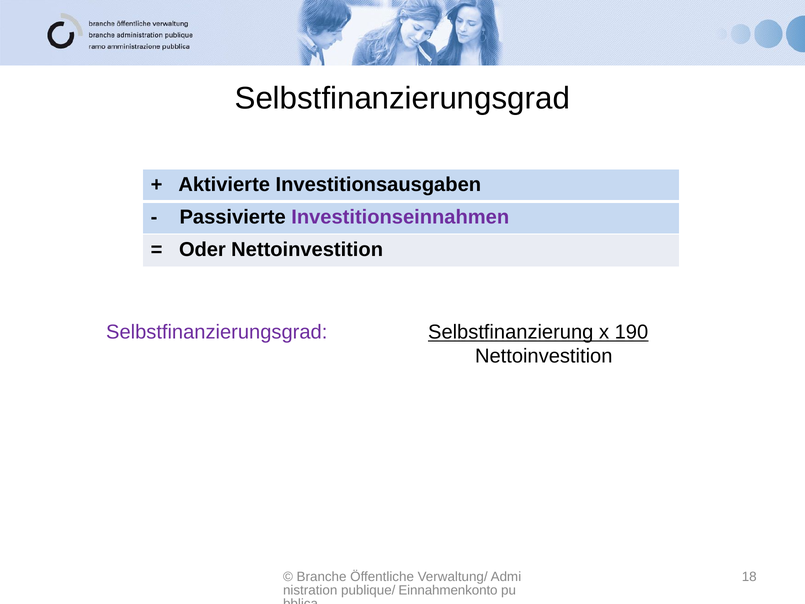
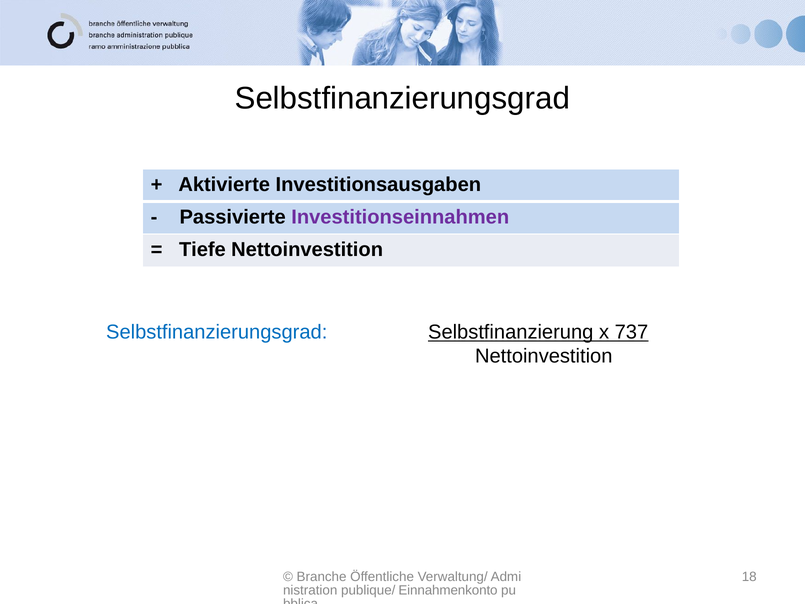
Oder: Oder -> Tiefe
Selbstfinanzierungsgrad at (217, 332) colour: purple -> blue
190: 190 -> 737
